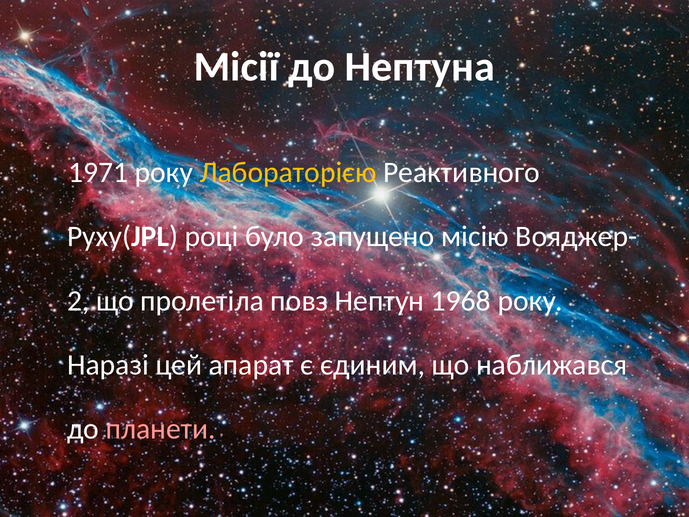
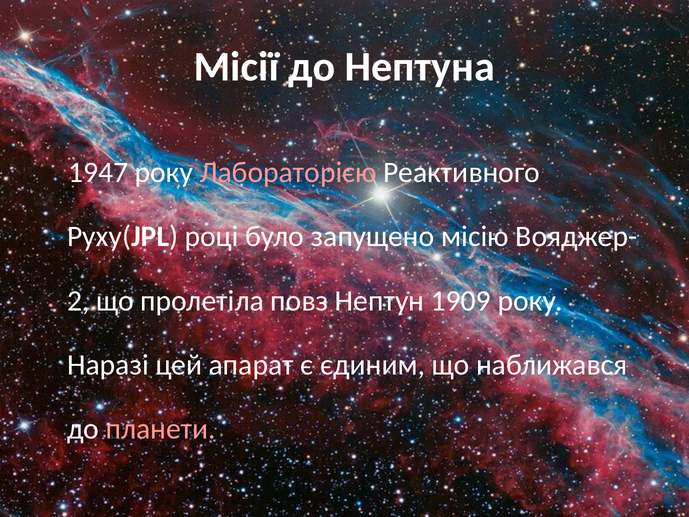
1971: 1971 -> 1947
Лабораторією colour: yellow -> pink
1968: 1968 -> 1909
